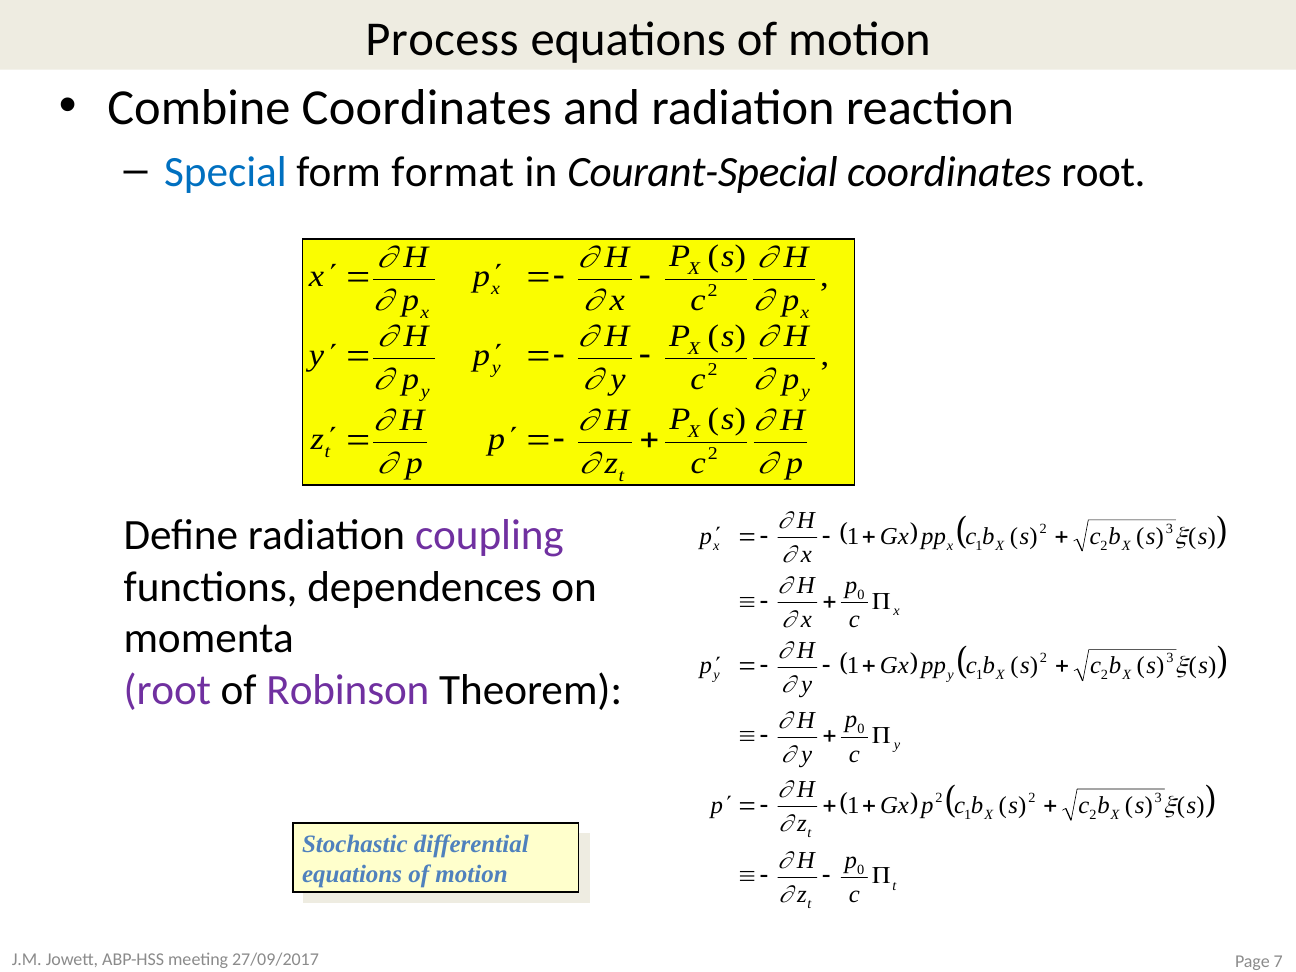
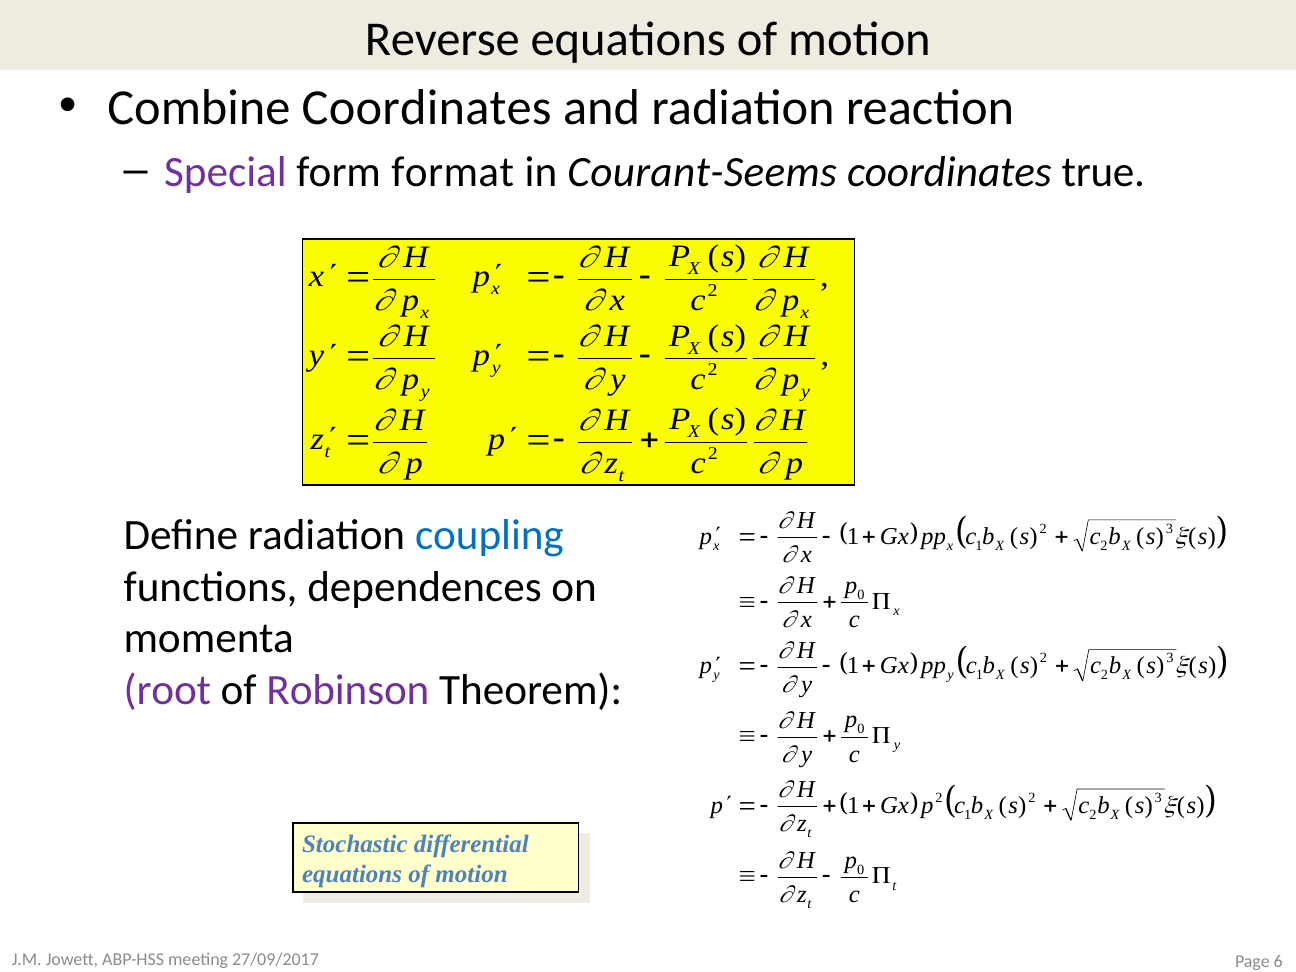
Process: Process -> Reverse
Special colour: blue -> purple
Courant-Special: Courant-Special -> Courant-Seems
coordinates root: root -> true
coupling colour: purple -> blue
7: 7 -> 6
